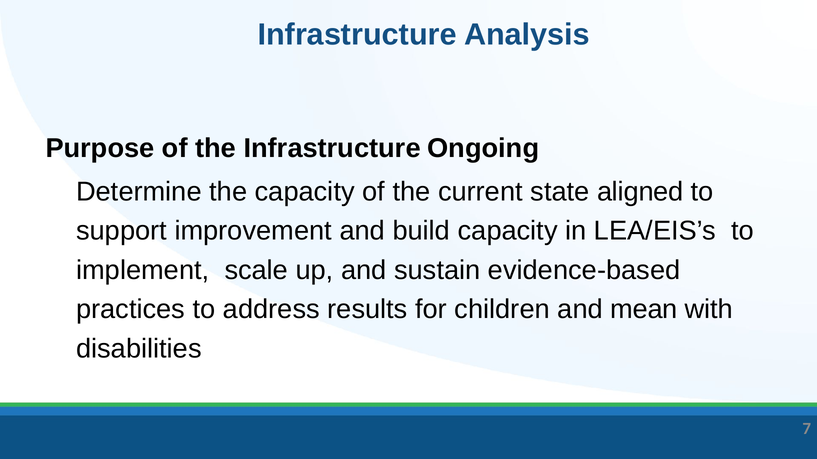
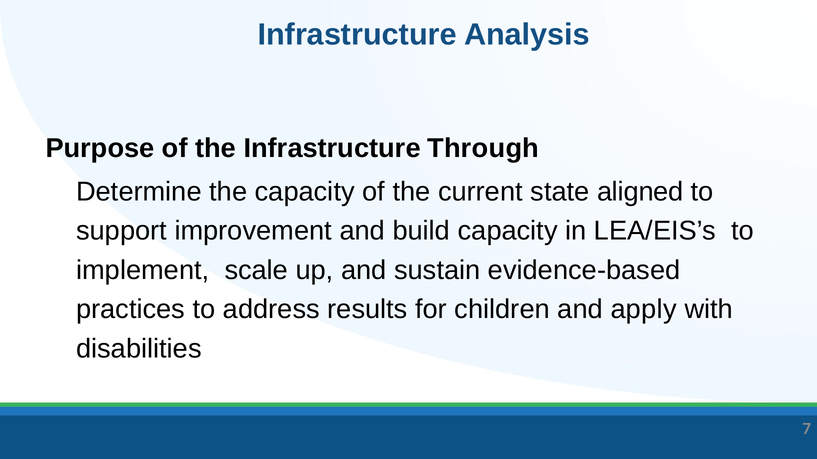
Ongoing: Ongoing -> Through
mean: mean -> apply
